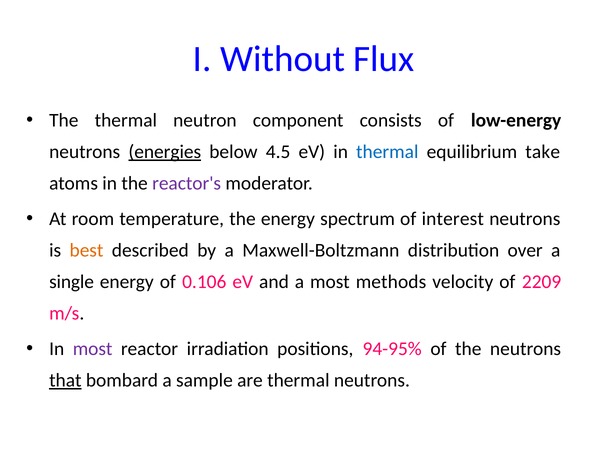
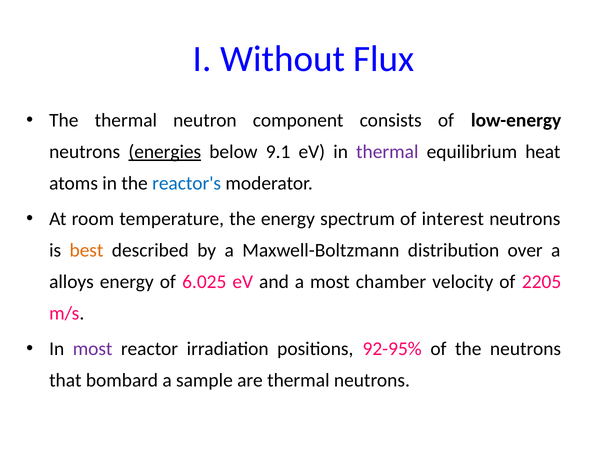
4.5: 4.5 -> 9.1
thermal at (387, 152) colour: blue -> purple
take: take -> heat
reactor's colour: purple -> blue
single: single -> alloys
0.106: 0.106 -> 6.025
methods: methods -> chamber
2209: 2209 -> 2205
94-95%: 94-95% -> 92-95%
that underline: present -> none
